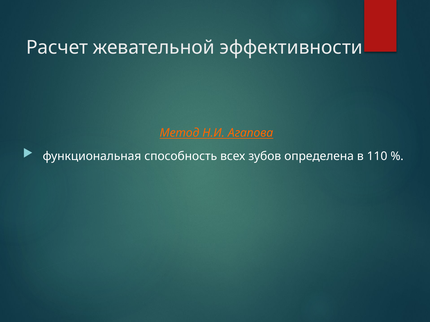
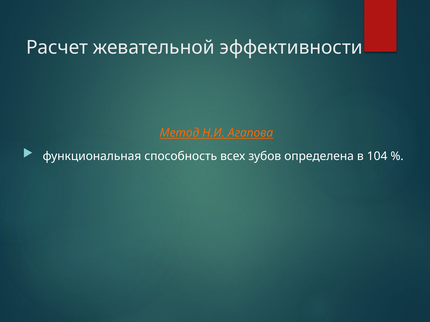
110: 110 -> 104
